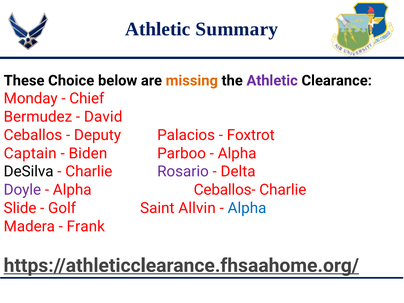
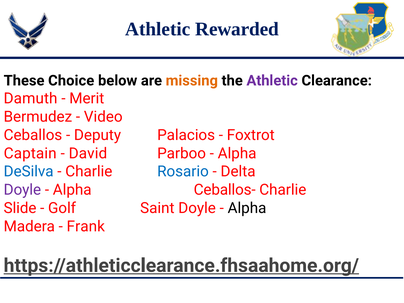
Summary: Summary -> Rewarded
Monday: Monday -> Damuth
Chief: Chief -> Merit
David: David -> Video
Biden: Biden -> David
DeSilva colour: black -> blue
Rosario colour: purple -> blue
Saint Allvin: Allvin -> Doyle
Alpha at (247, 208) colour: blue -> black
